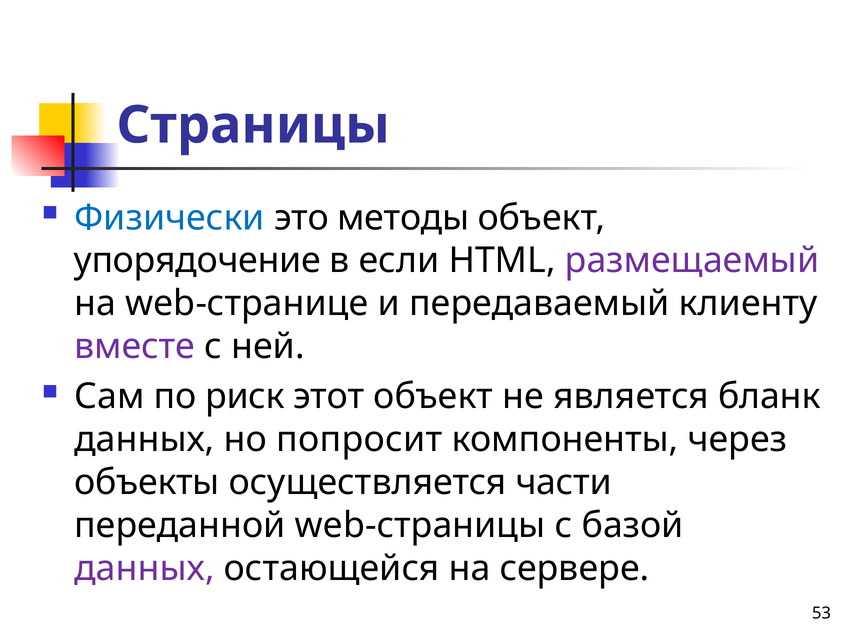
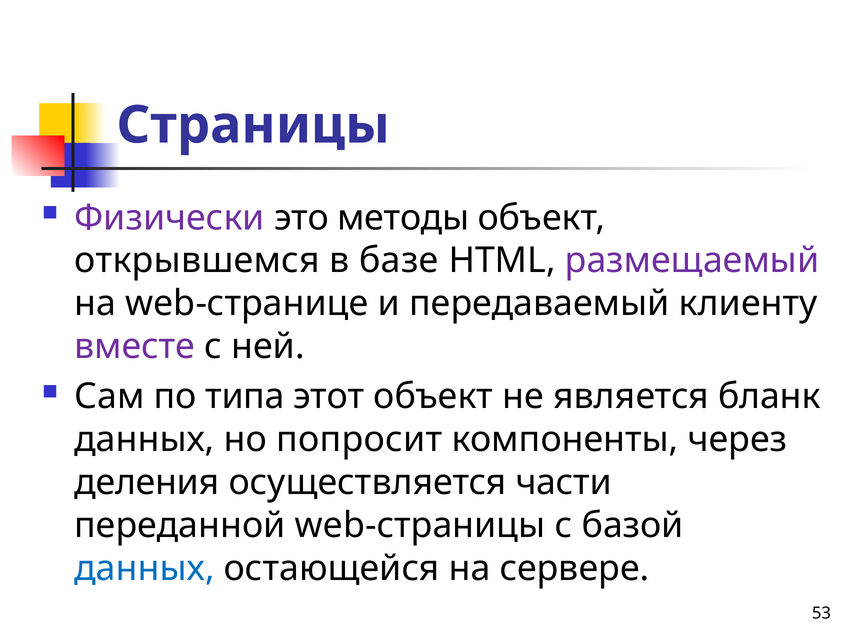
Физически colour: blue -> purple
упорядочение: упорядочение -> открывшемся
если: если -> базе
риск: риск -> типа
объекты: объекты -> деления
данных at (144, 568) colour: purple -> blue
